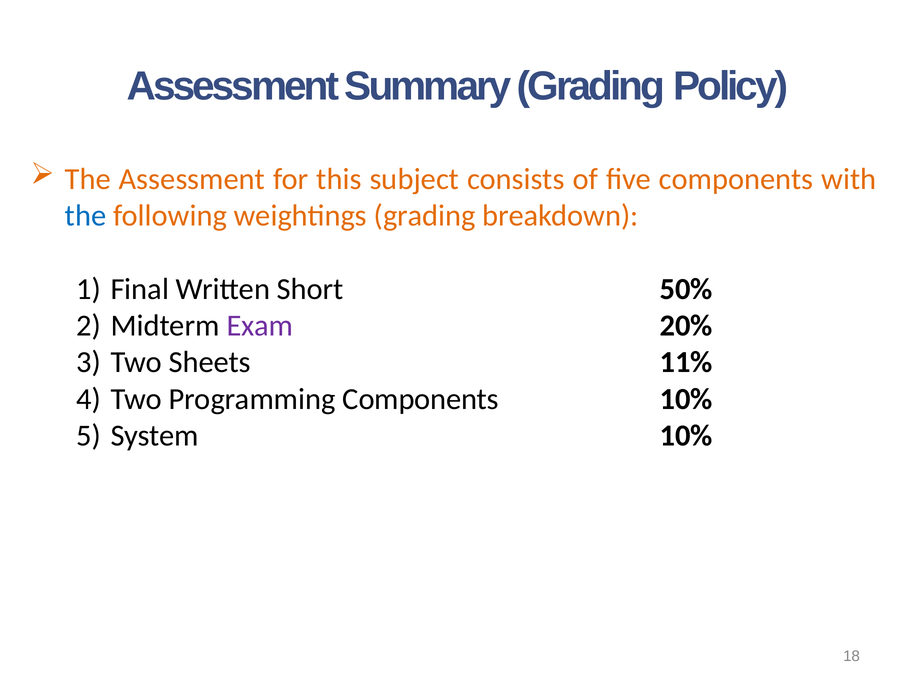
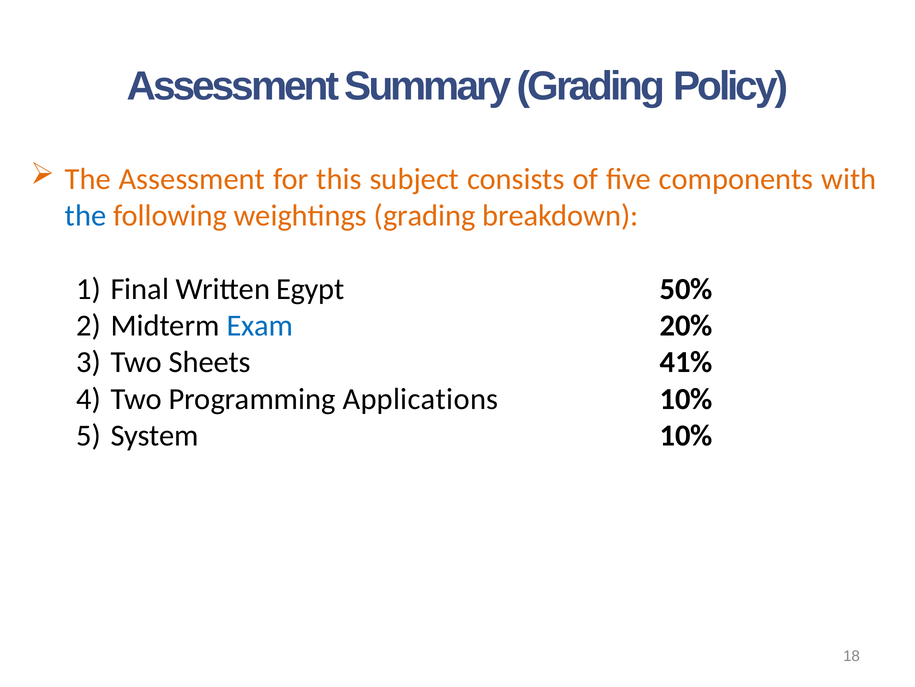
Short: Short -> Egypt
Exam colour: purple -> blue
11%: 11% -> 41%
Programming Components: Components -> Applications
